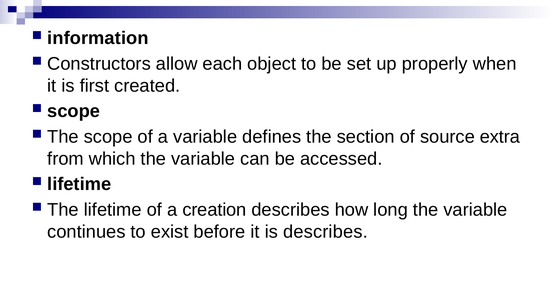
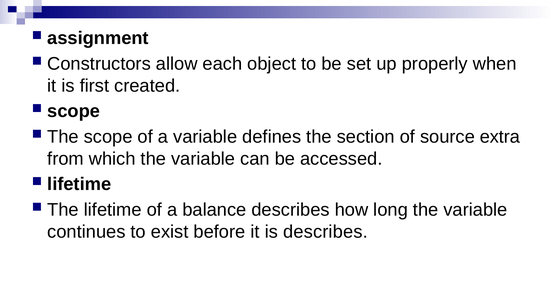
information: information -> assignment
creation: creation -> balance
